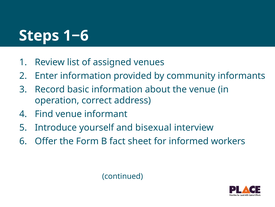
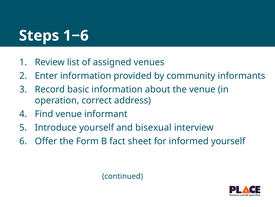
informed workers: workers -> yourself
